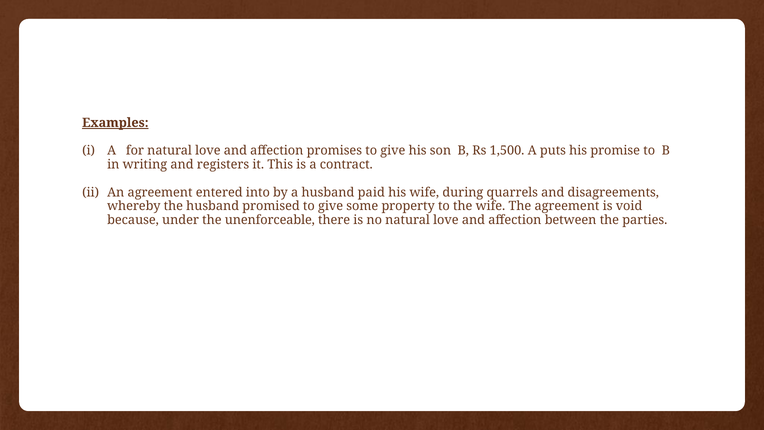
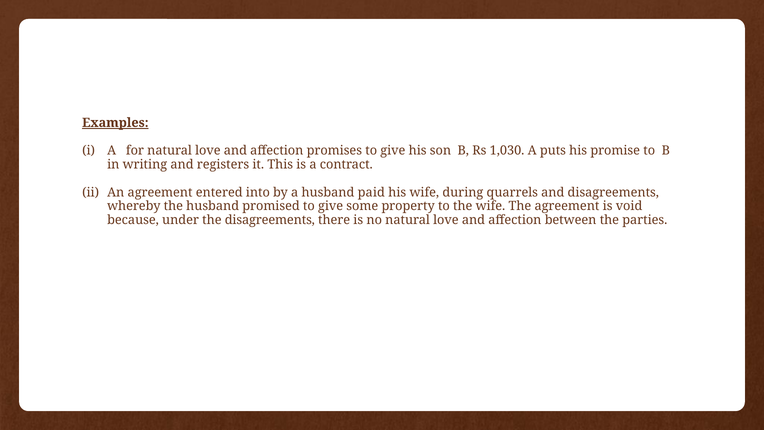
1,500: 1,500 -> 1,030
the unenforceable: unenforceable -> disagreements
